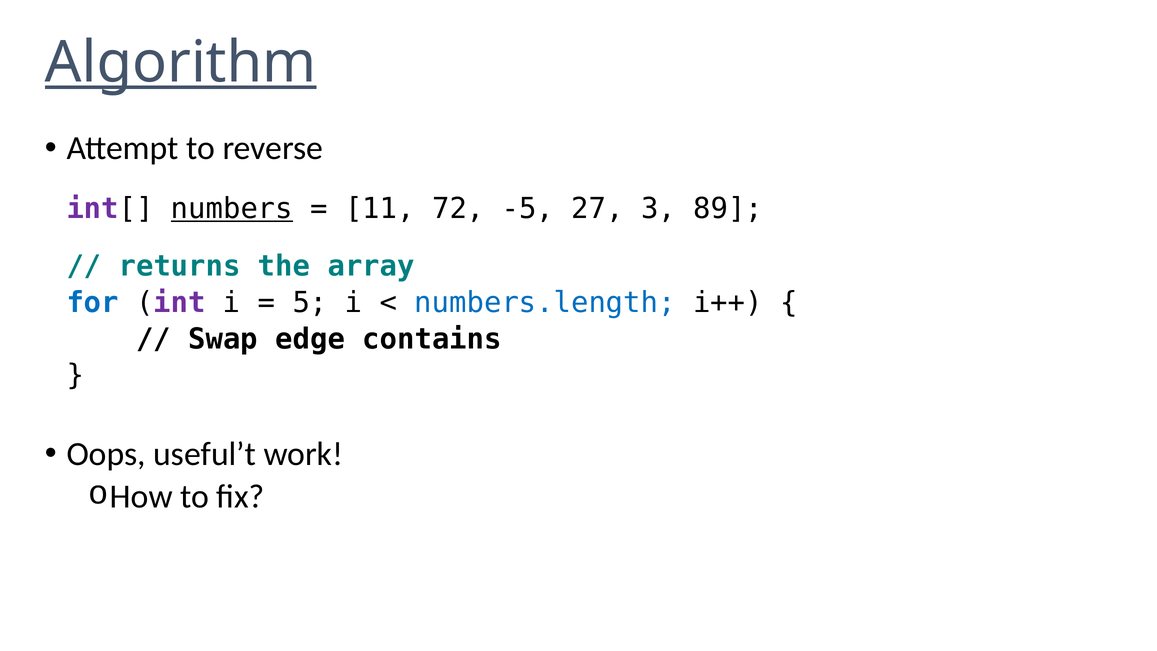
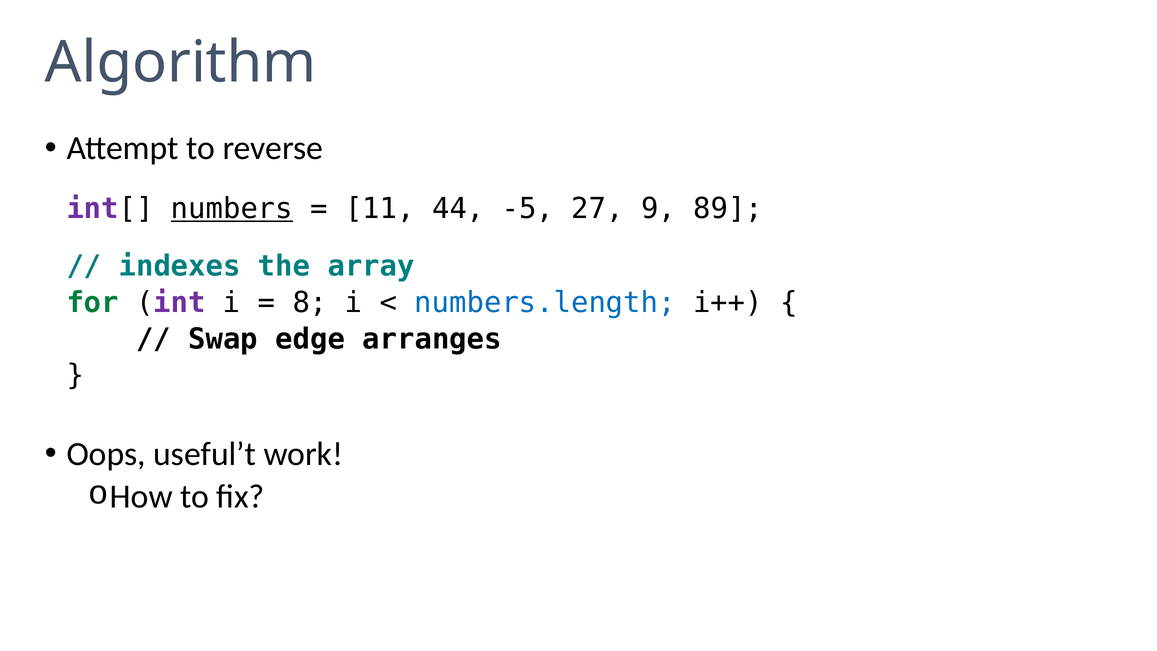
Algorithm underline: present -> none
72: 72 -> 44
3: 3 -> 9
returns: returns -> indexes
for colour: blue -> green
5: 5 -> 8
contains: contains -> arranges
